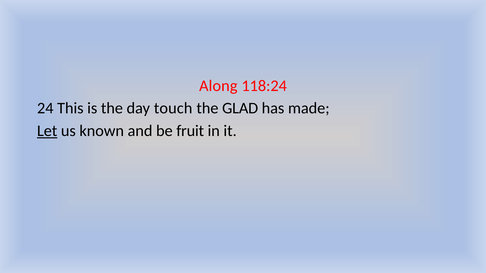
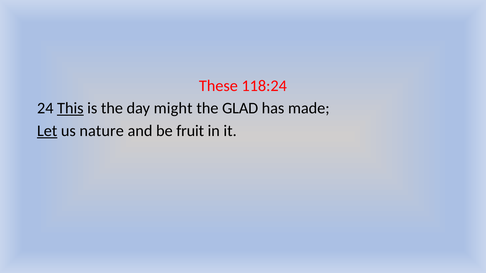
Along: Along -> These
This underline: none -> present
touch: touch -> might
known: known -> nature
